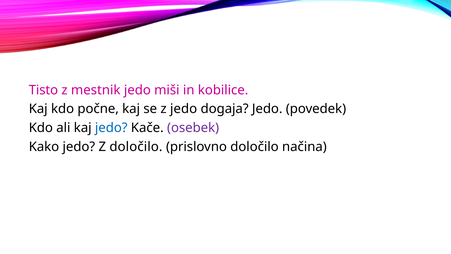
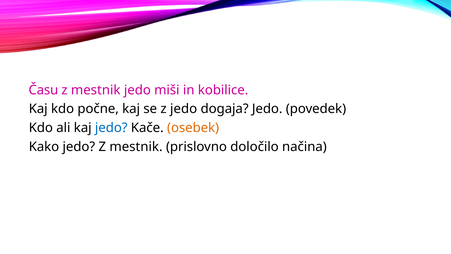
Tisto: Tisto -> Času
osebek colour: purple -> orange
jedo Z določilo: določilo -> mestnik
